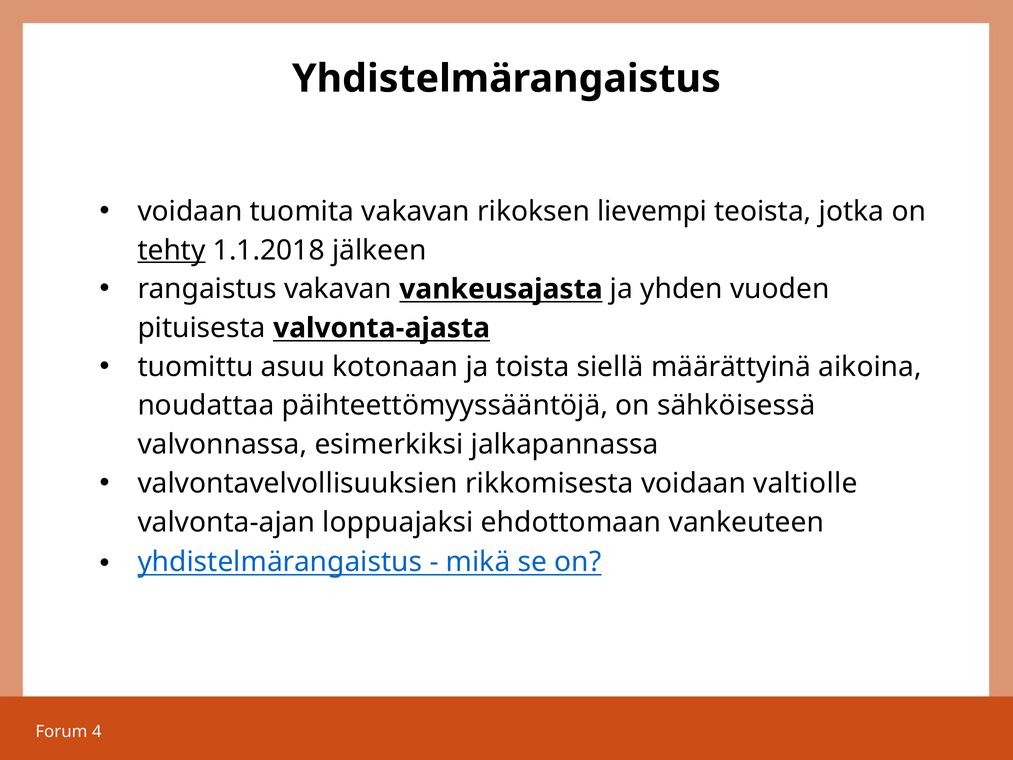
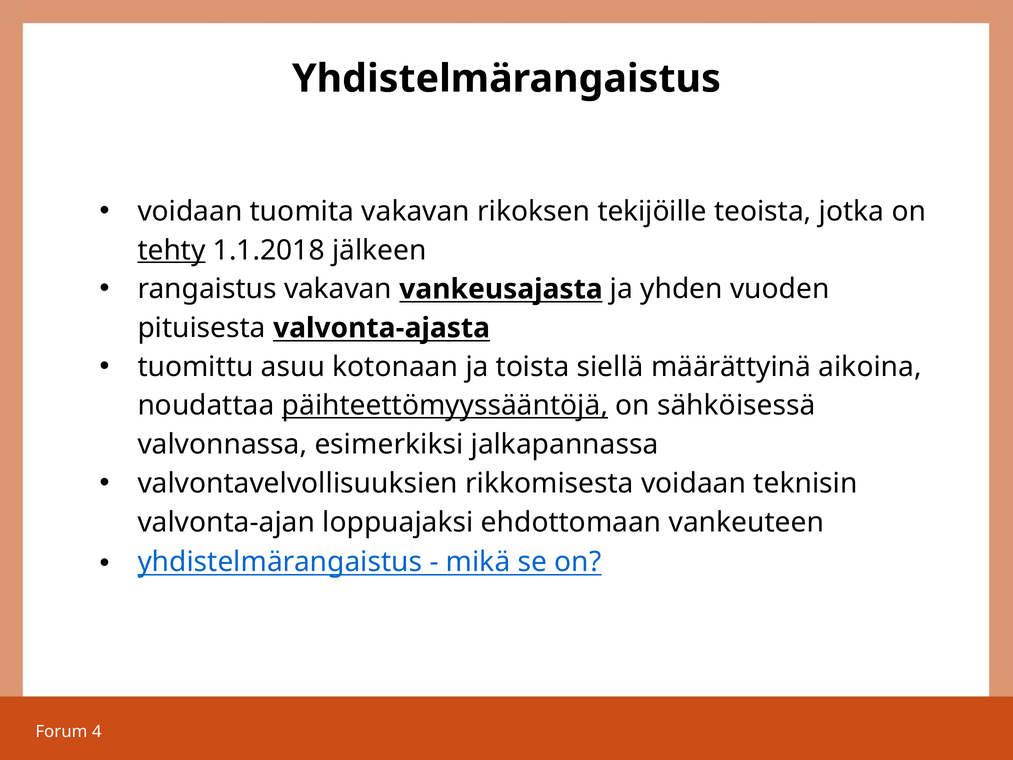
lievempi: lievempi -> tekijöille
päihteettömyyssääntöjä underline: none -> present
valtiolle: valtiolle -> teknisin
